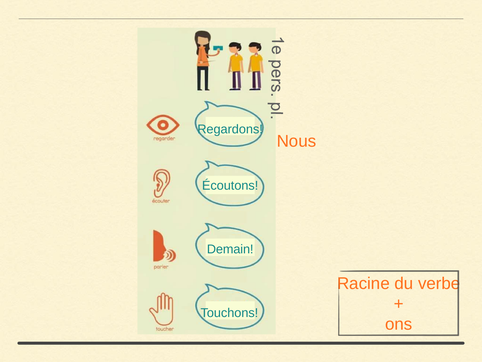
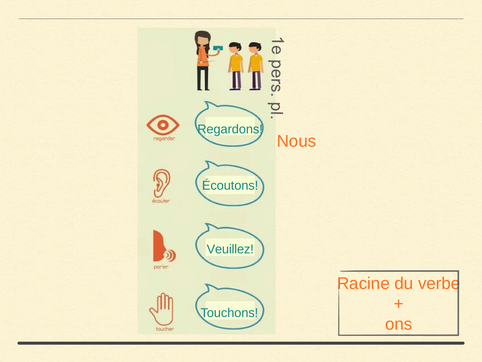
Demain: Demain -> Veuillez
